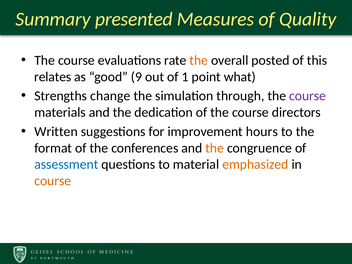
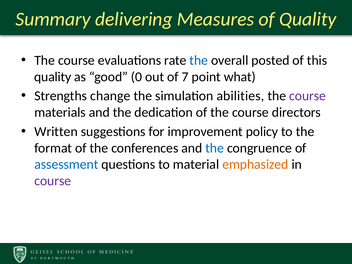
presented: presented -> delivering
the at (199, 60) colour: orange -> blue
relates at (53, 77): relates -> quality
9: 9 -> 0
1: 1 -> 7
through: through -> abilities
hours: hours -> policy
the at (215, 148) colour: orange -> blue
course at (53, 181) colour: orange -> purple
